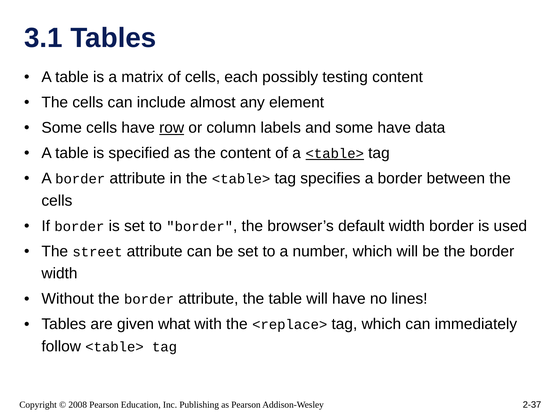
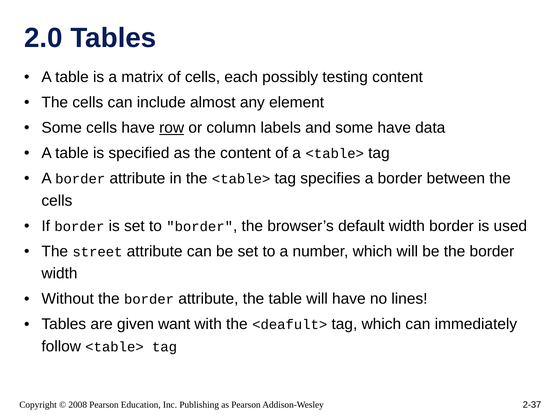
3.1: 3.1 -> 2.0
<table> at (335, 154) underline: present -> none
what: what -> want
<replace>: <replace> -> <deafult>
